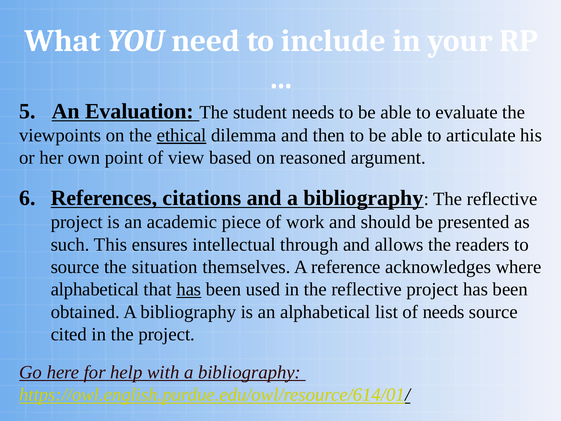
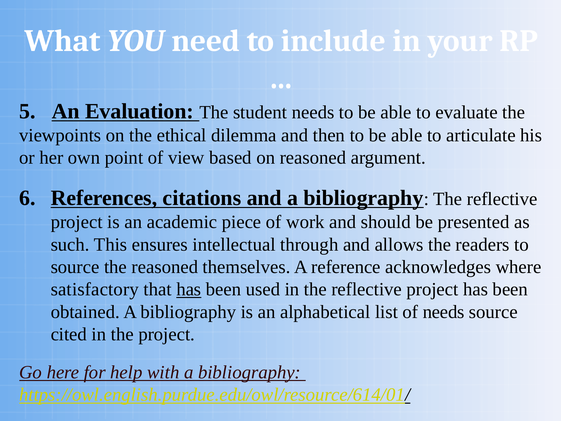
ethical underline: present -> none
the situation: situation -> reasoned
alphabetical at (95, 289): alphabetical -> satisfactory
